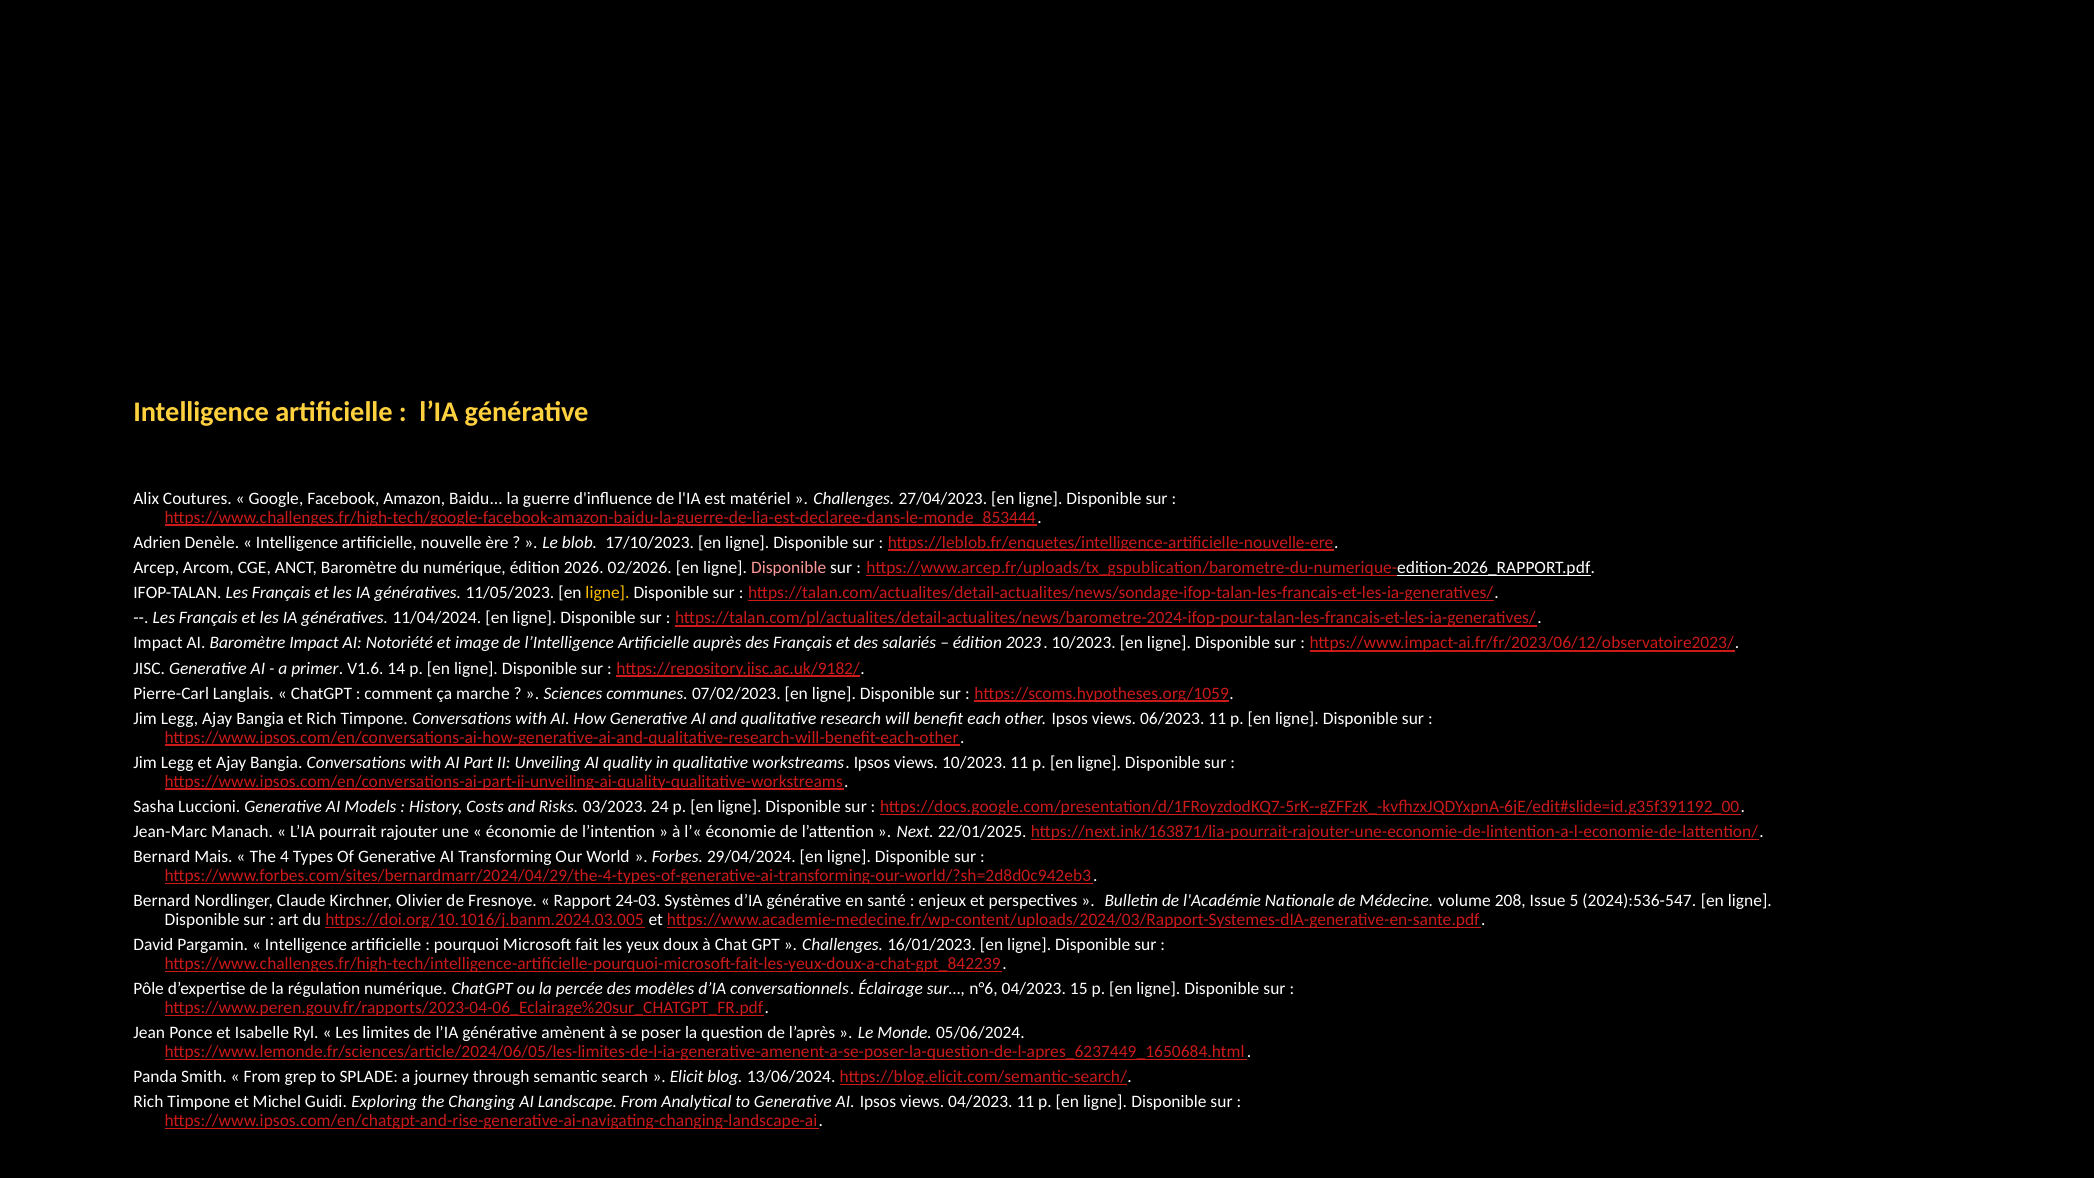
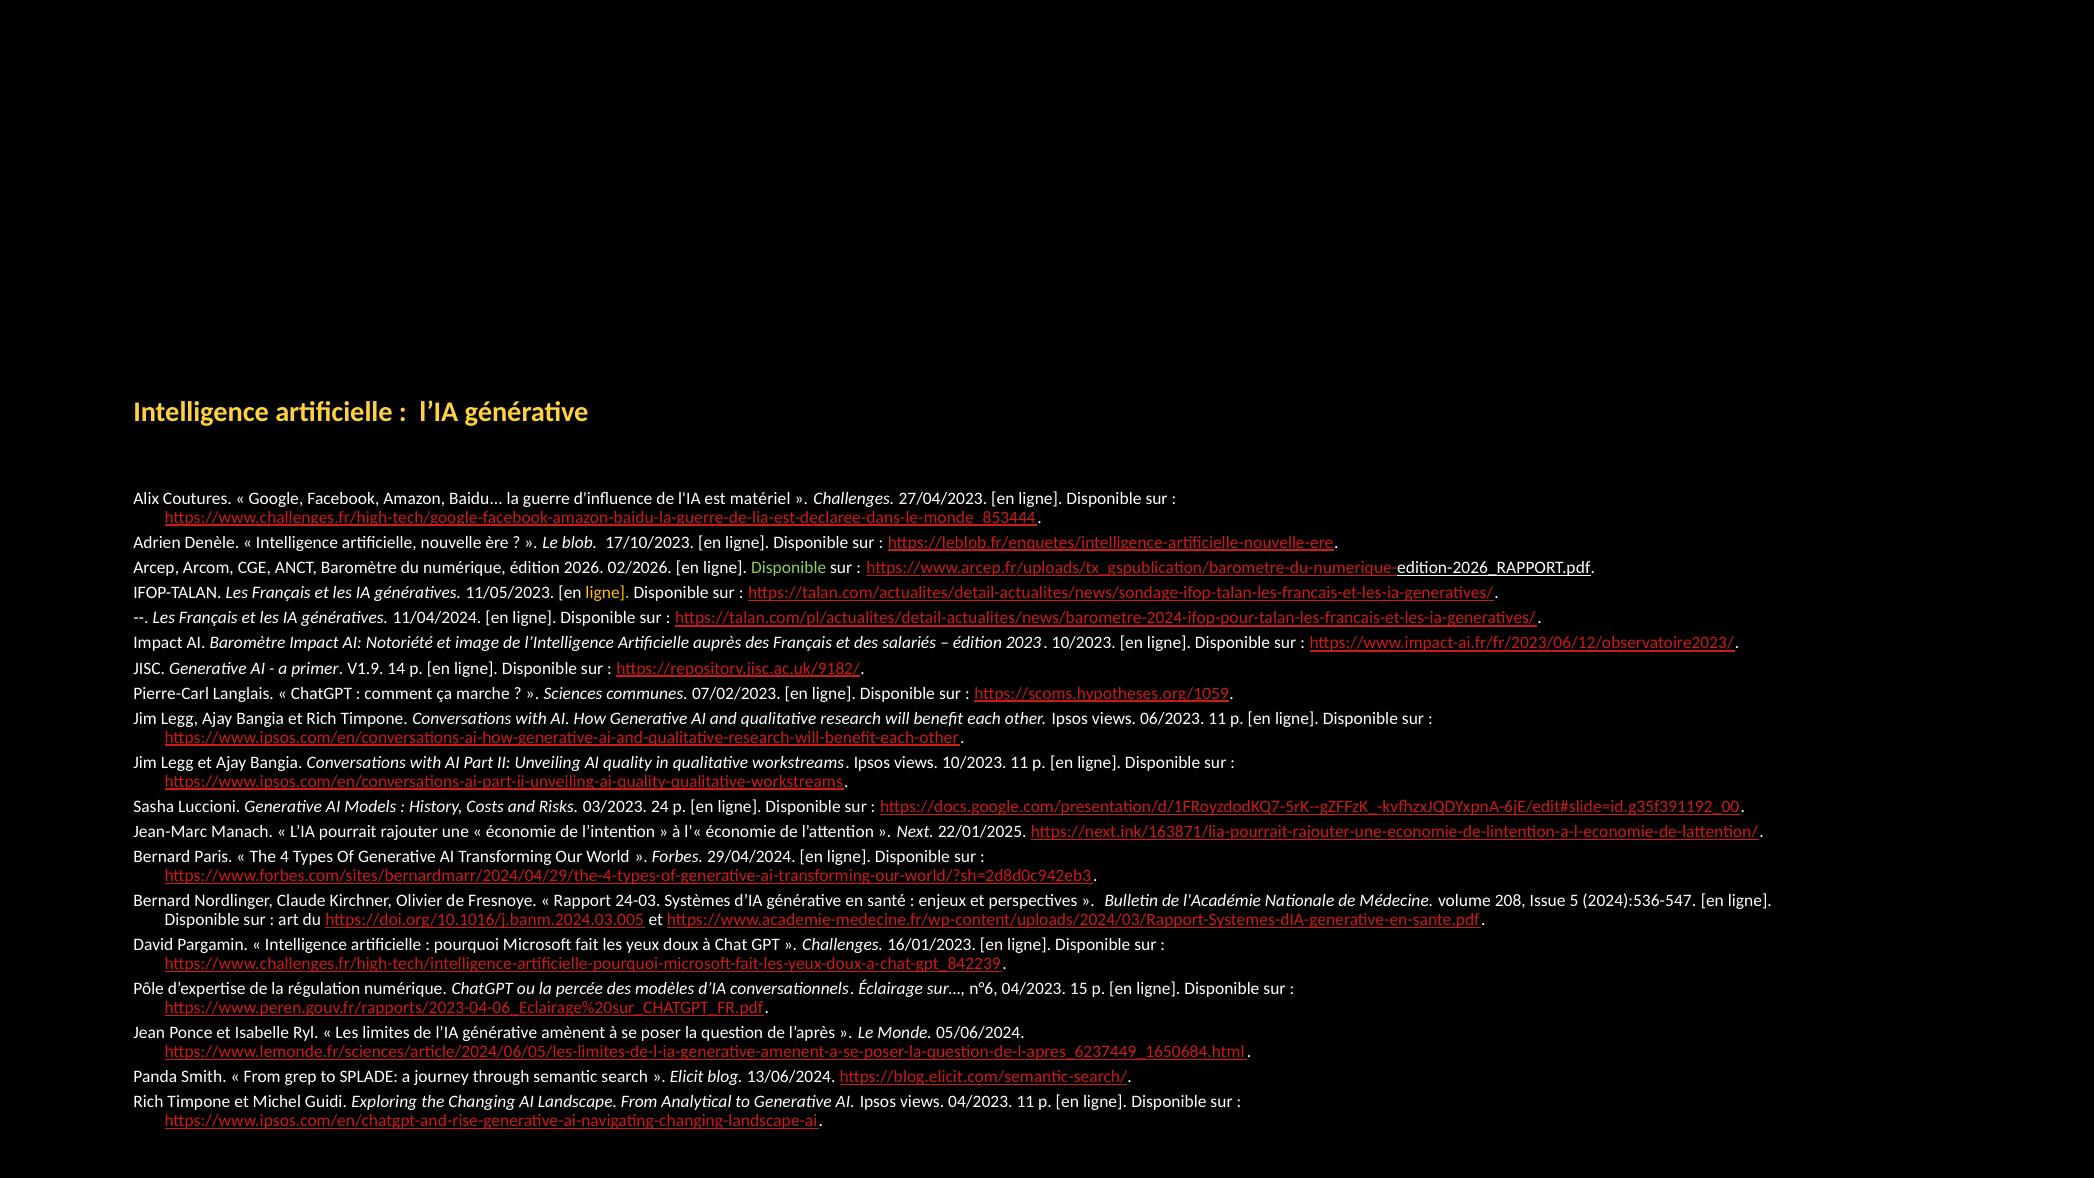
Disponible at (789, 568) colour: pink -> light green
V1.6: V1.6 -> V1.9
Mais: Mais -> Paris
